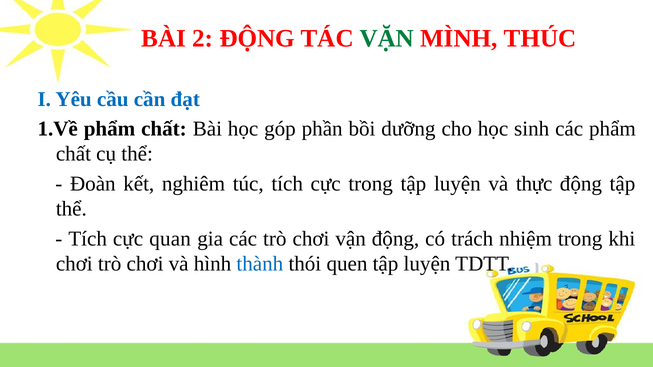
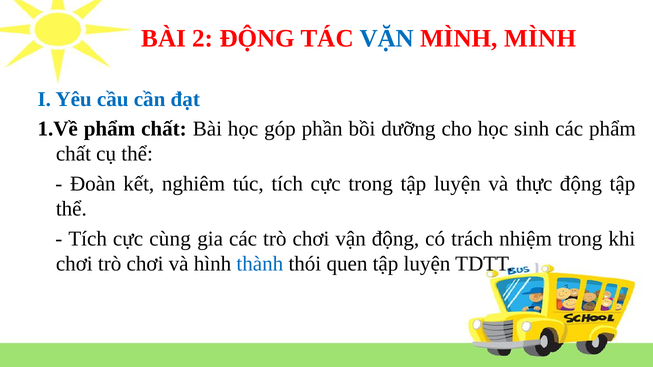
VẶN colour: green -> blue
MÌNH THÚC: THÚC -> MÌNH
quan: quan -> cùng
